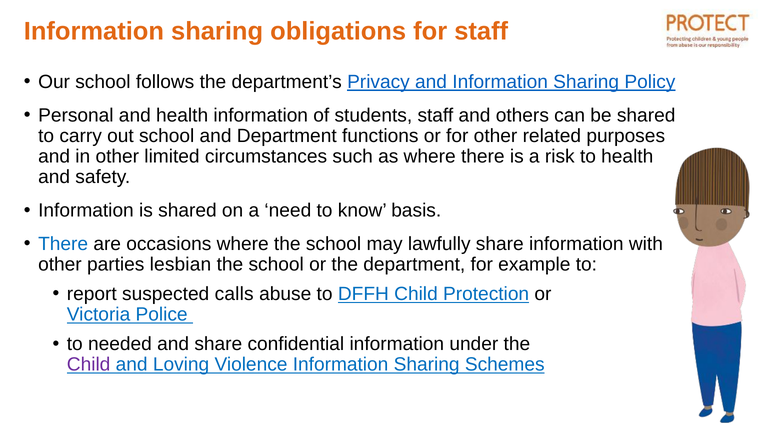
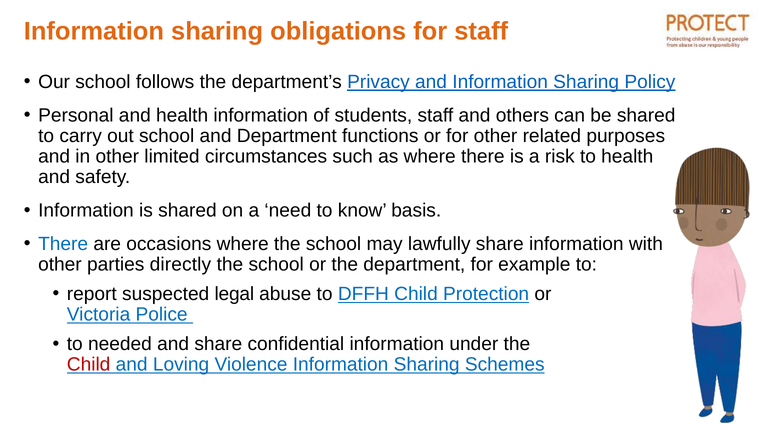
lesbian: lesbian -> directly
calls: calls -> legal
Child at (89, 365) colour: purple -> red
